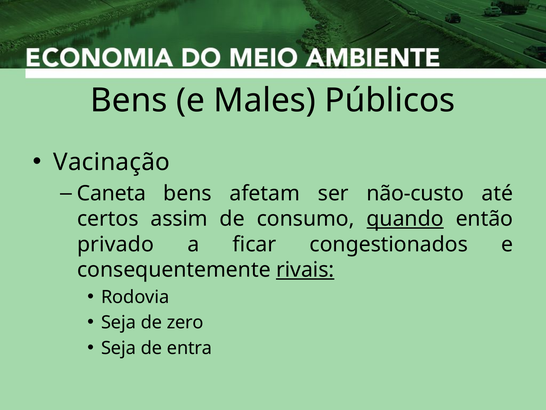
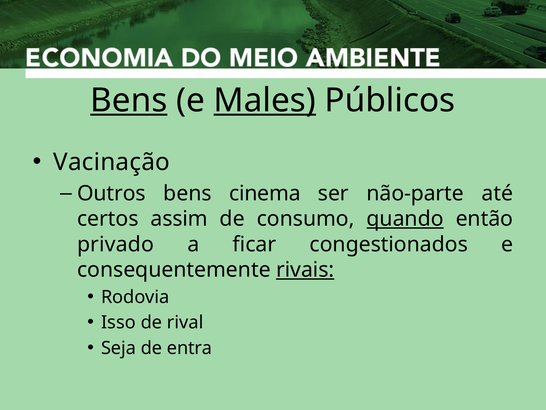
Bens at (129, 100) underline: none -> present
Males underline: none -> present
Caneta: Caneta -> Outros
afetam: afetam -> cinema
não-custo: não-custo -> não-parte
Seja at (119, 322): Seja -> Isso
zero: zero -> rival
